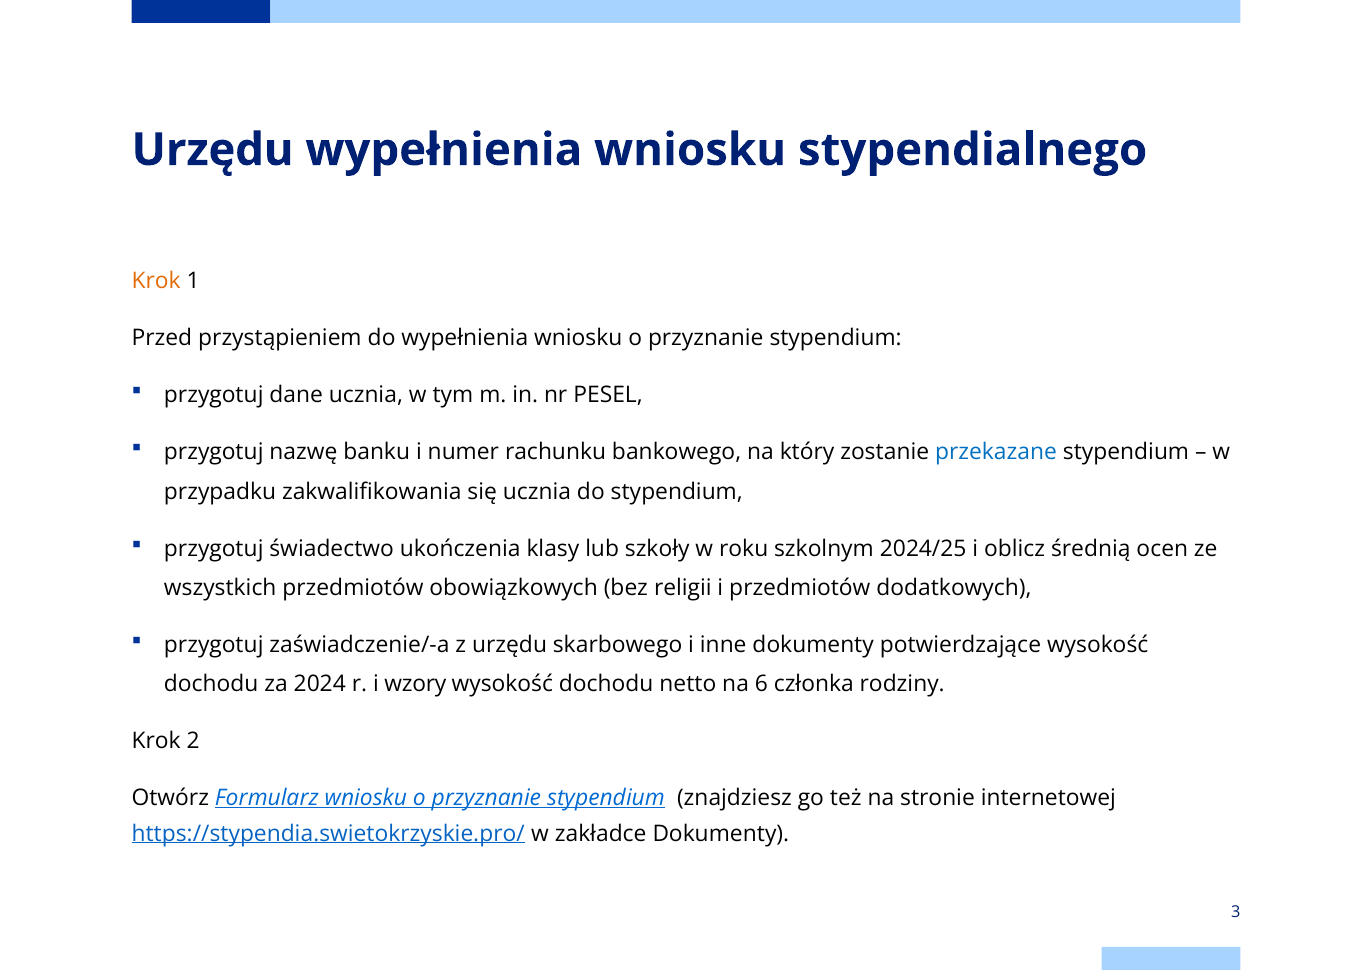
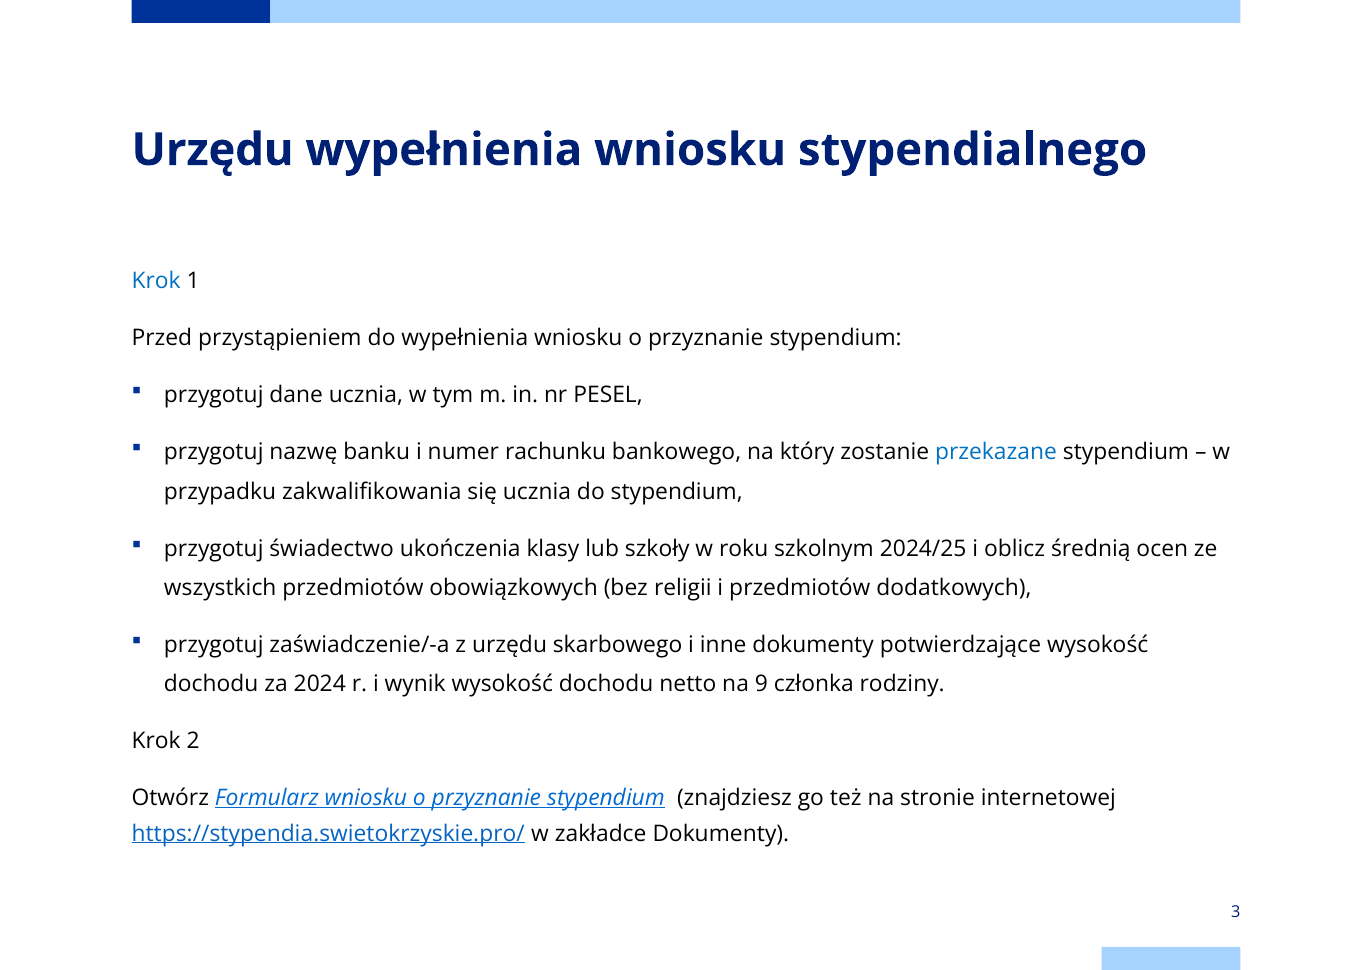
Krok at (156, 281) colour: orange -> blue
wzory: wzory -> wynik
6: 6 -> 9
